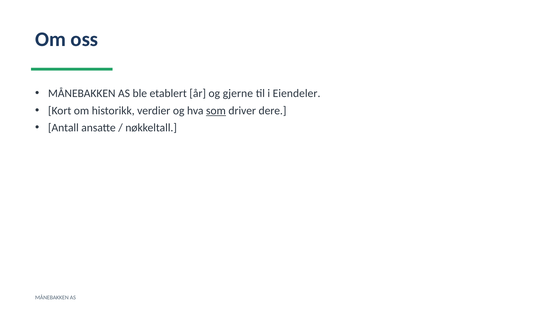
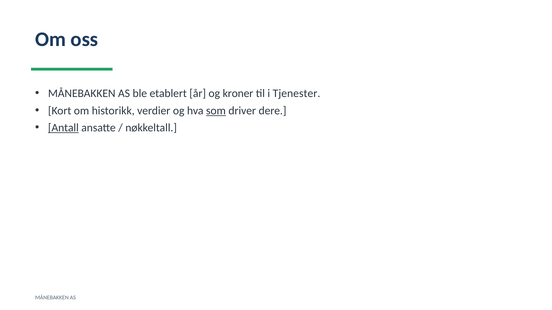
gjerne: gjerne -> kroner
Eiendeler: Eiendeler -> Tjenester
Antall underline: none -> present
